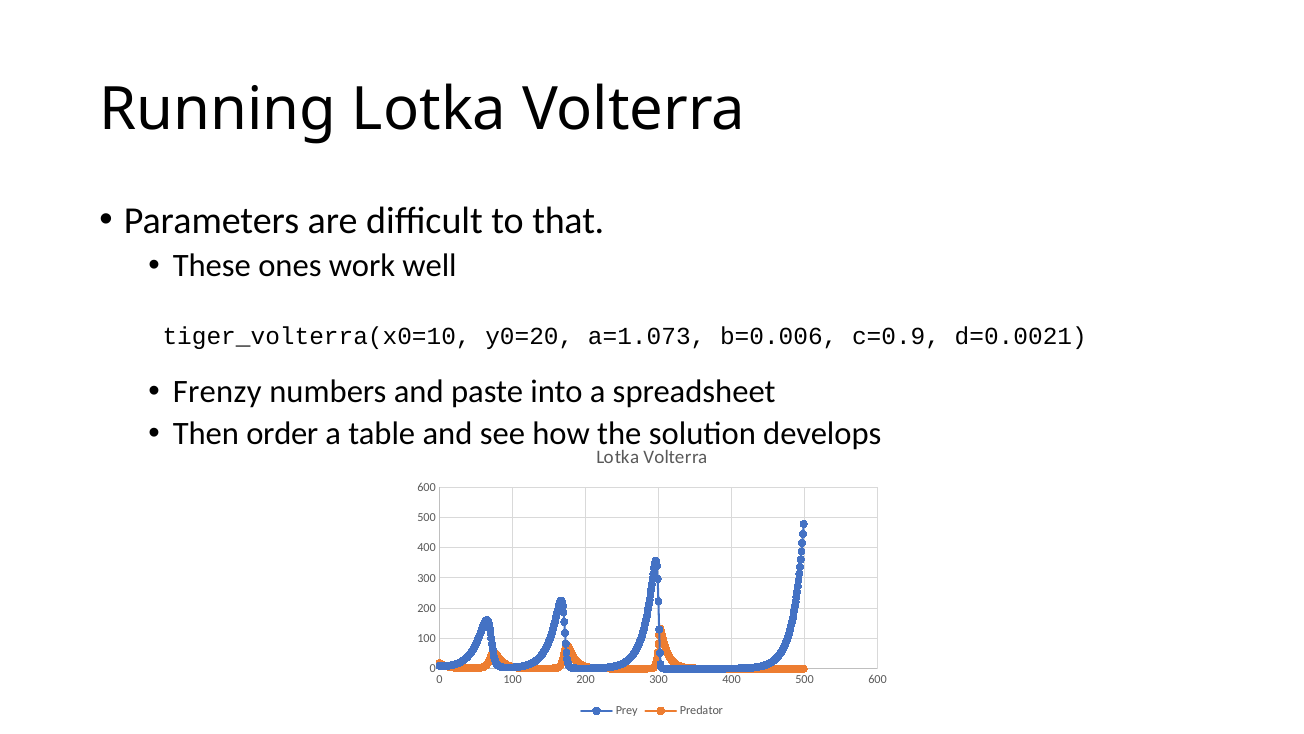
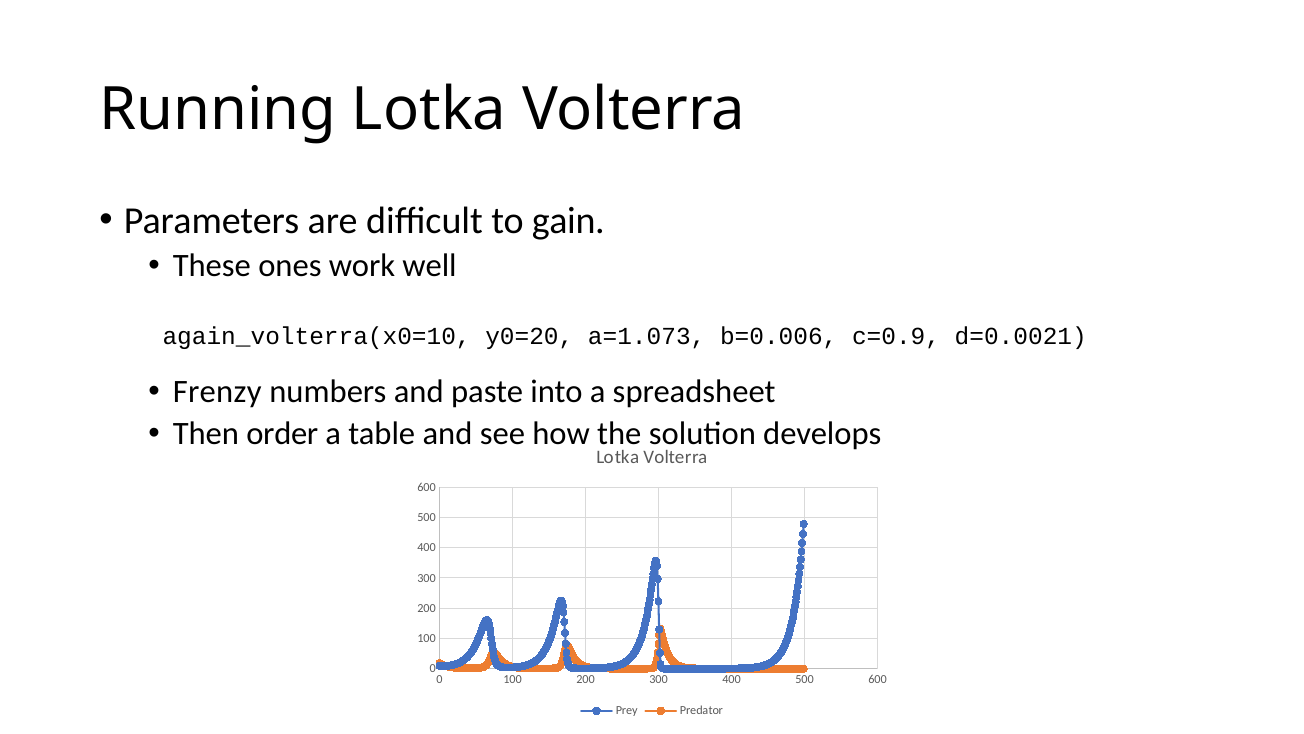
that: that -> gain
tiger_volterra(x0=10: tiger_volterra(x0=10 -> again_volterra(x0=10
